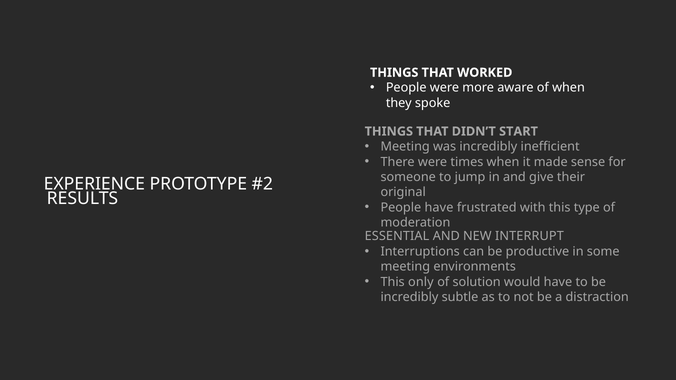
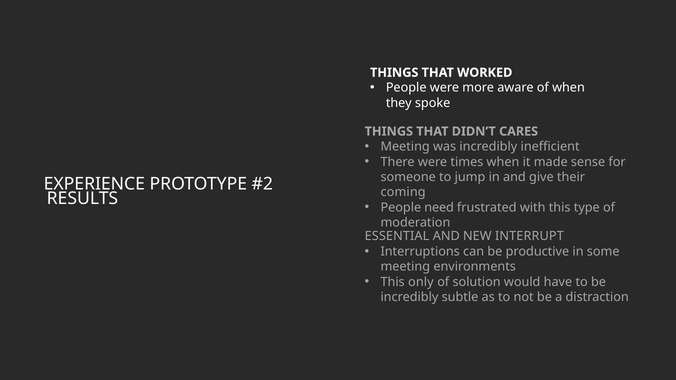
START: START -> CARES
original: original -> coming
People have: have -> need
